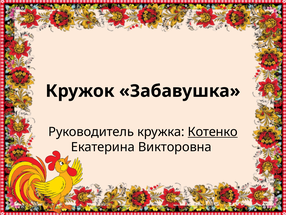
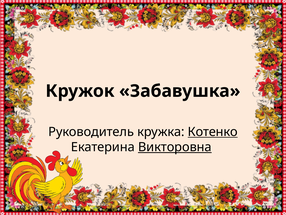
Викторовна underline: none -> present
